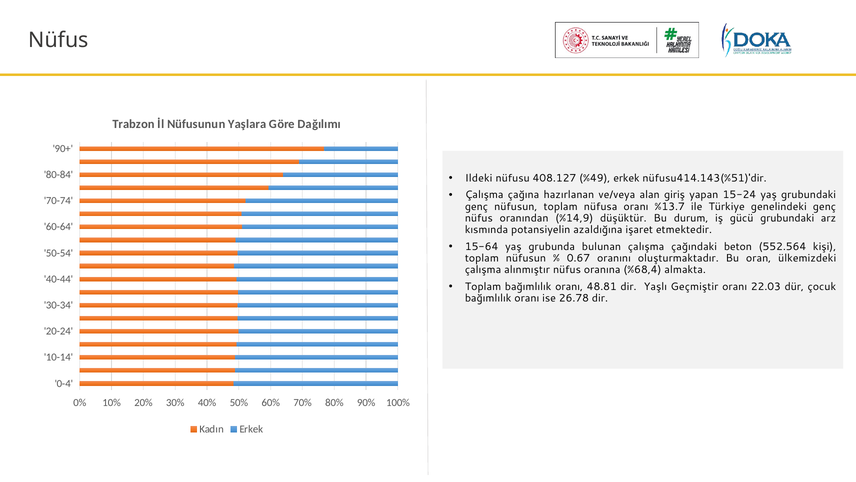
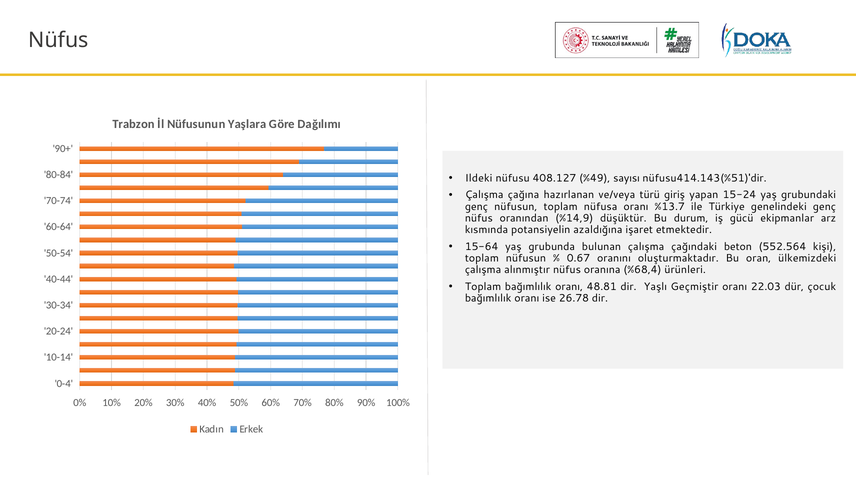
%49 erkek: erkek -> sayısı
alan: alan -> türü
gücü grubundaki: grubundaki -> ekipmanlar
almakta: almakta -> ürünleri
